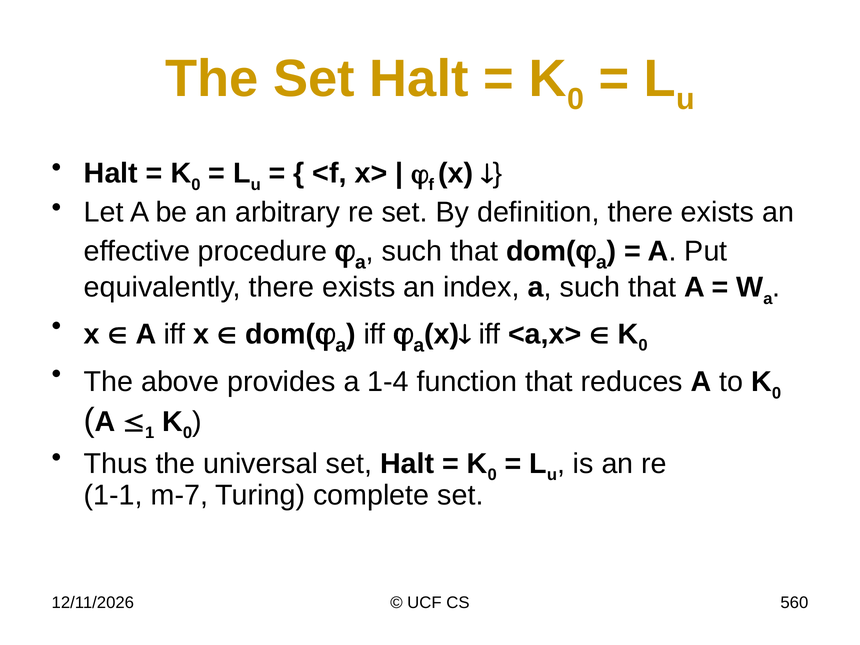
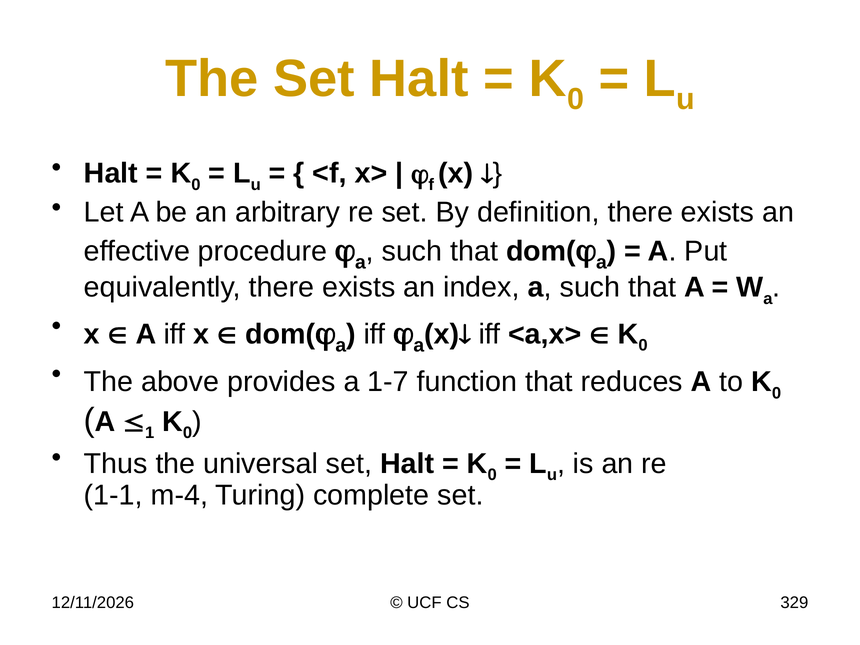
1-4: 1-4 -> 1-7
m-7: m-7 -> m-4
560: 560 -> 329
